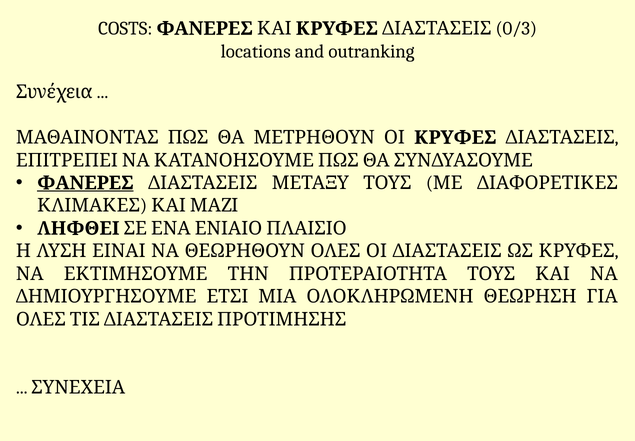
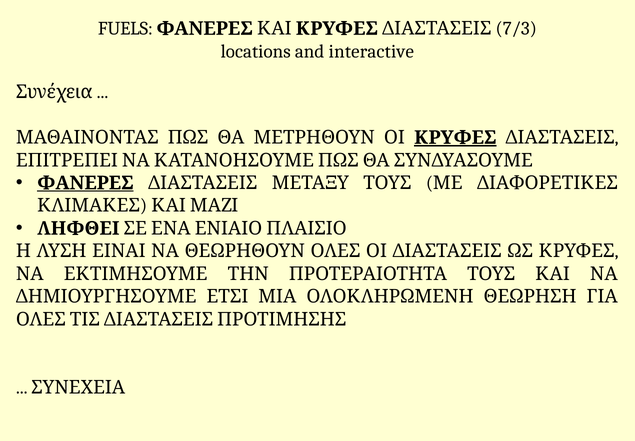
COSTS: COSTS -> FUELS
0/3: 0/3 -> 7/3
outranking: outranking -> interactive
ΚΡΥΦΕΣ at (455, 137) underline: none -> present
